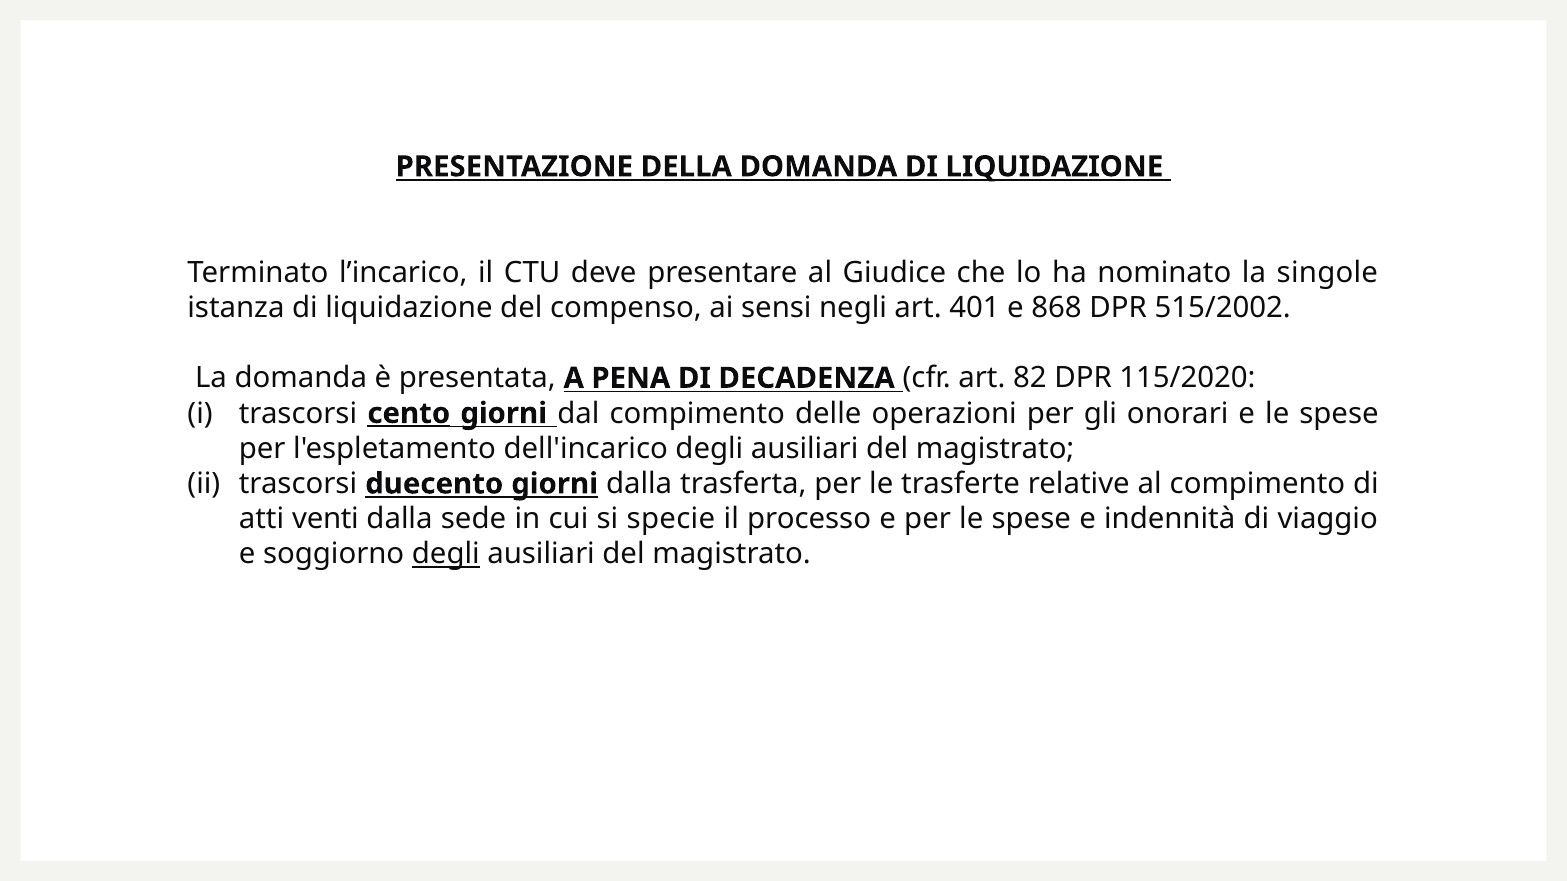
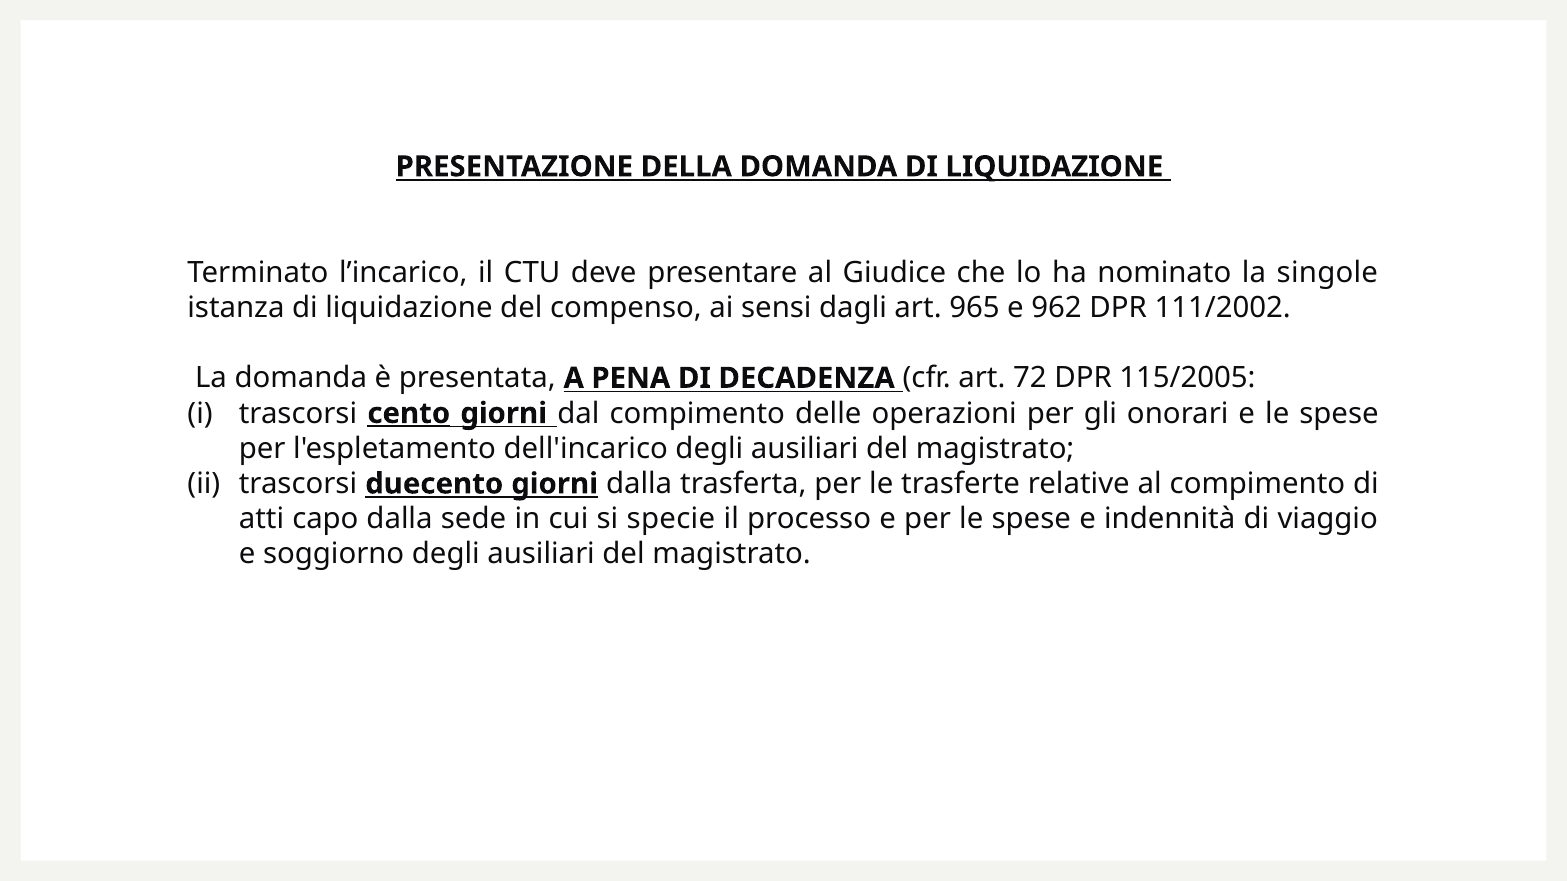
negli: negli -> dagli
401: 401 -> 965
868: 868 -> 962
515/2002: 515/2002 -> 111/2002
82: 82 -> 72
115/2020: 115/2020 -> 115/2005
venti: venti -> capo
degli at (446, 555) underline: present -> none
